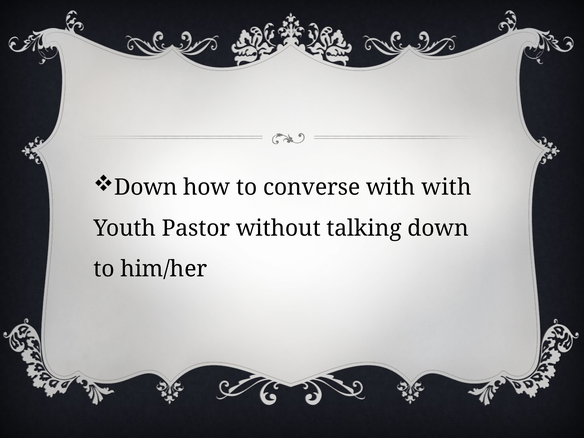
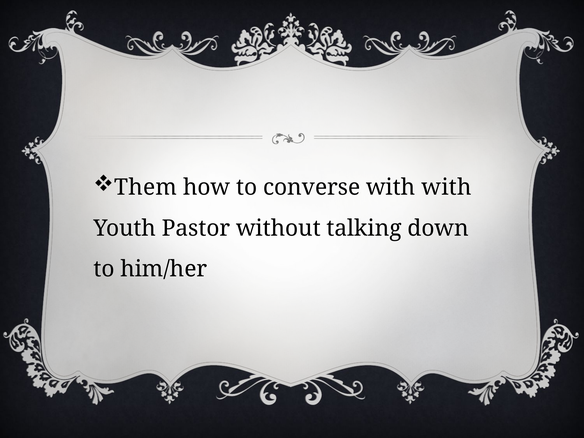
Down at (146, 187): Down -> Them
